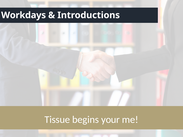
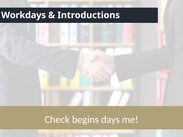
Tissue: Tissue -> Check
your: your -> days
